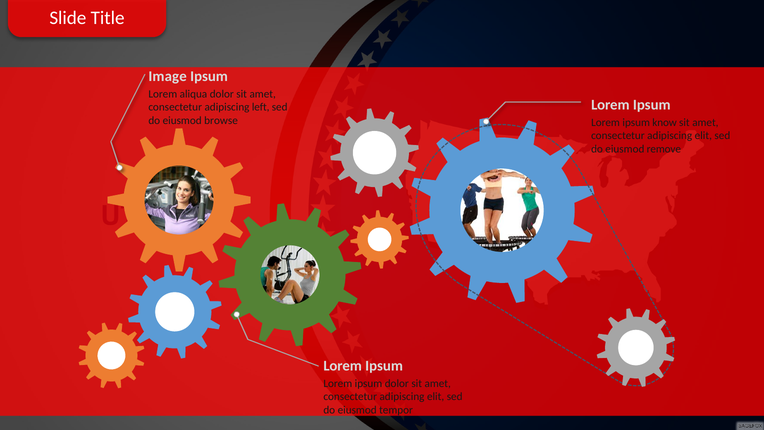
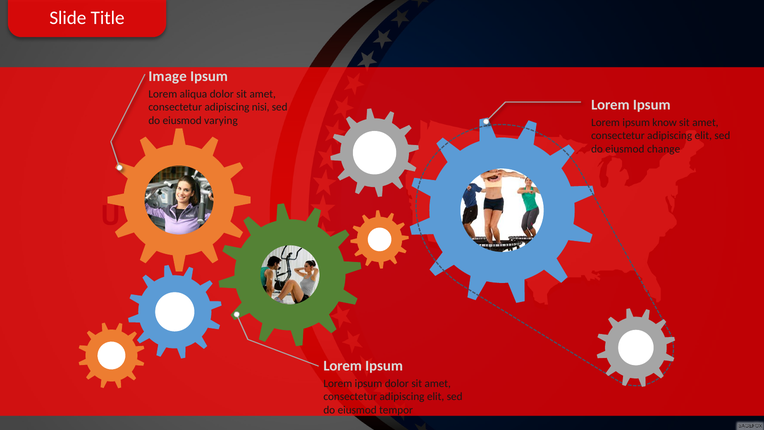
left: left -> nisi
browse: browse -> varying
remove: remove -> change
